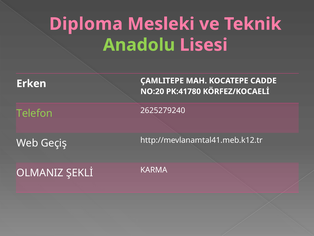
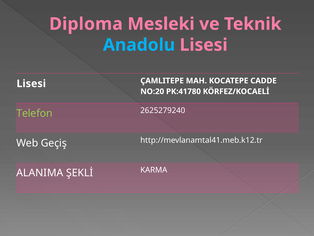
Anadolu colour: light green -> light blue
Erken at (31, 83): Erken -> Lisesi
OLMANIZ: OLMANIZ -> ALANIMA
